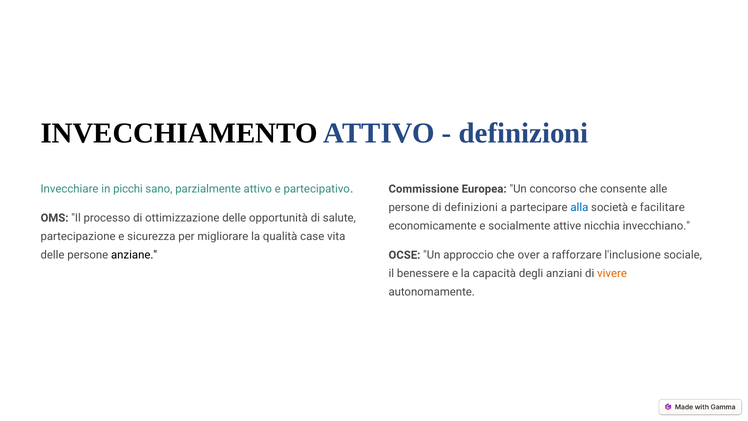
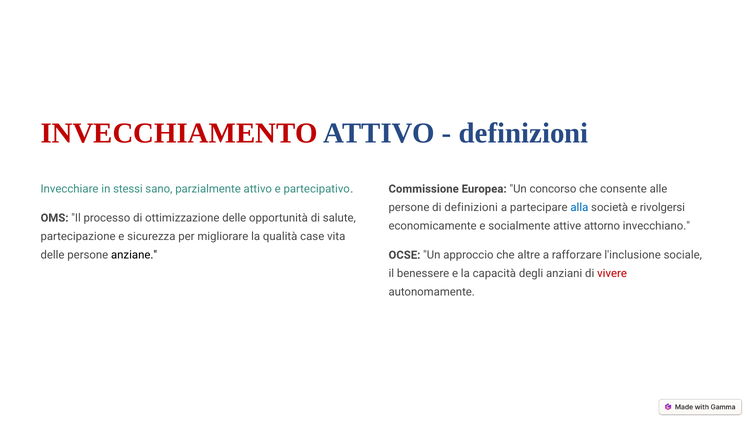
INVECCHIAMENTO colour: black -> red
picchi: picchi -> stessi
facilitare: facilitare -> rivolgersi
nicchia: nicchia -> attorno
over: over -> altre
vivere colour: orange -> red
